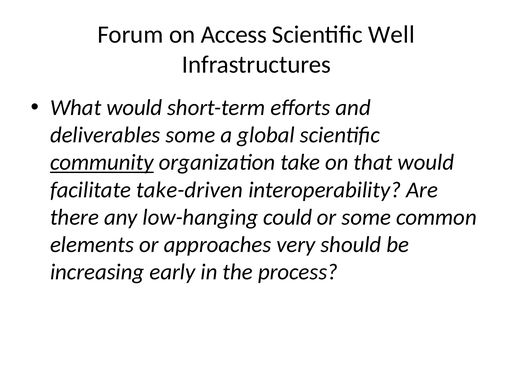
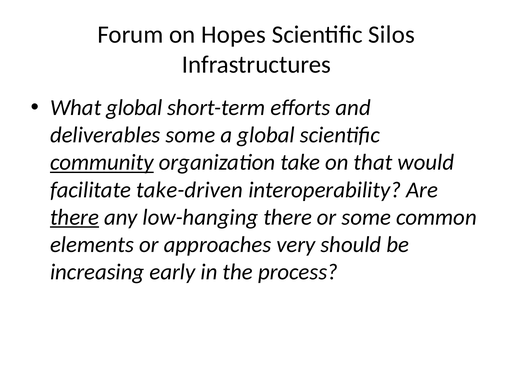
Access: Access -> Hopes
Well: Well -> Silos
What would: would -> global
there at (74, 217) underline: none -> present
low-hanging could: could -> there
